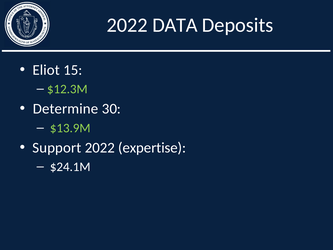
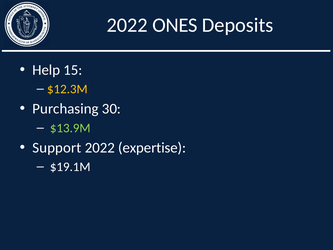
DATA: DATA -> ONES
Eliot: Eliot -> Help
$12.3M colour: light green -> yellow
Determine: Determine -> Purchasing
$24.1M: $24.1M -> $19.1M
